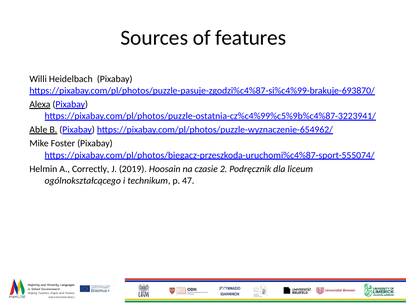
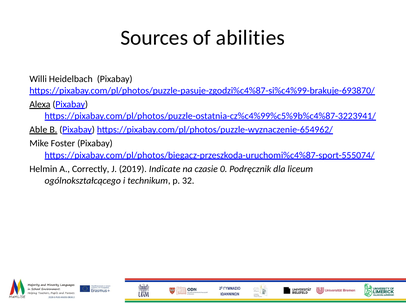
features: features -> abilities
Hoosain: Hoosain -> Indicate
2: 2 -> 0
47: 47 -> 32
